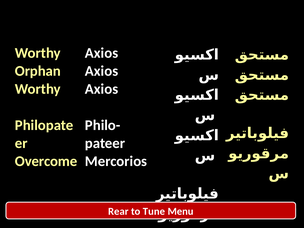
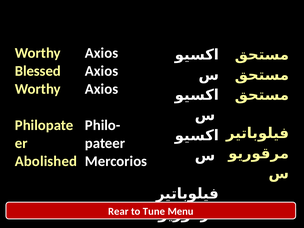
Orphan: Orphan -> Blessed
Overcome: Overcome -> Abolished
